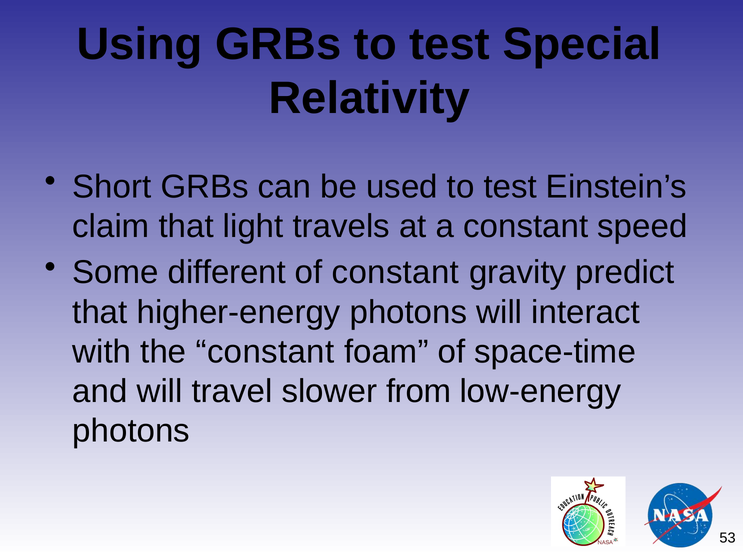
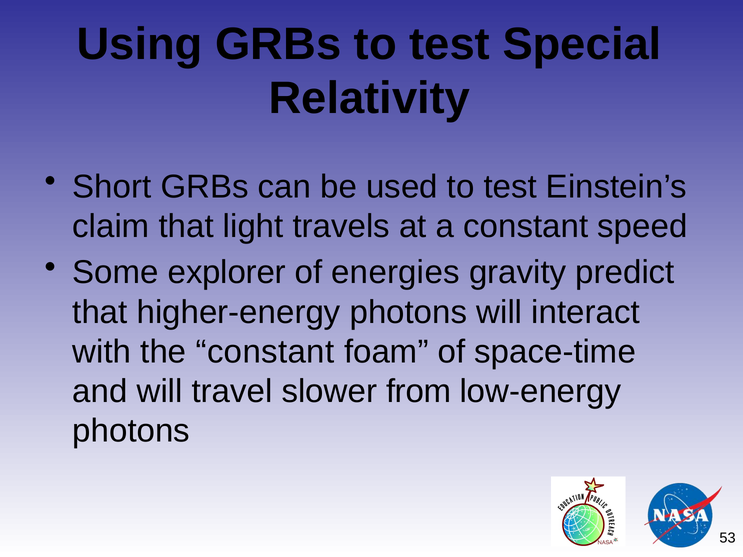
different: different -> explorer
of constant: constant -> energies
